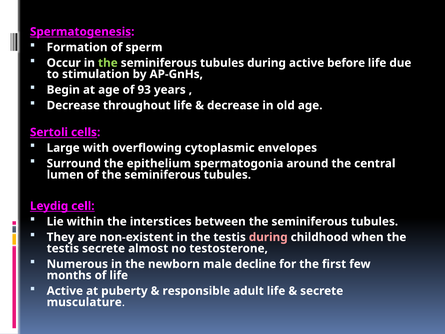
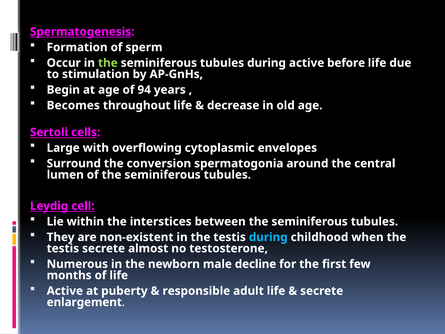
93: 93 -> 94
Decrease at (73, 105): Decrease -> Becomes
epithelium: epithelium -> conversion
during at (268, 237) colour: pink -> light blue
musculature: musculature -> enlargement
